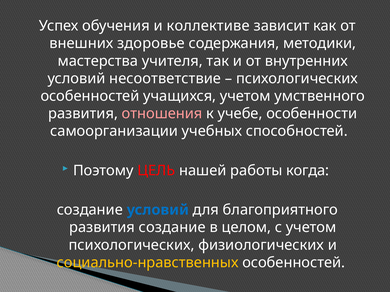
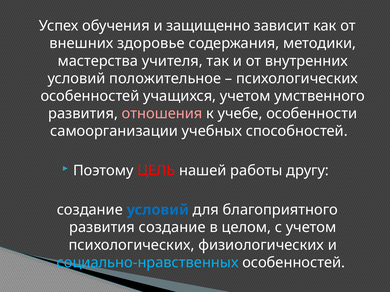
коллективе: коллективе -> защищенно
несоответствие: несоответствие -> положительное
когда: когда -> другу
социально-нравственных colour: yellow -> light blue
